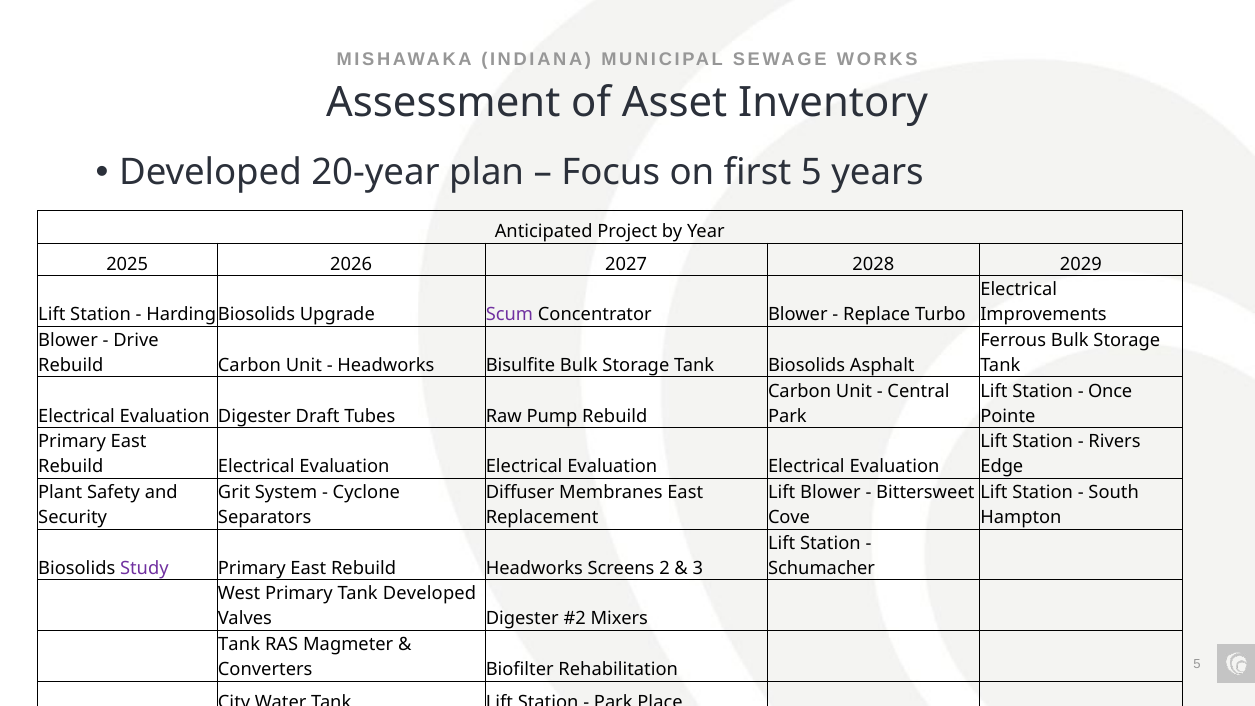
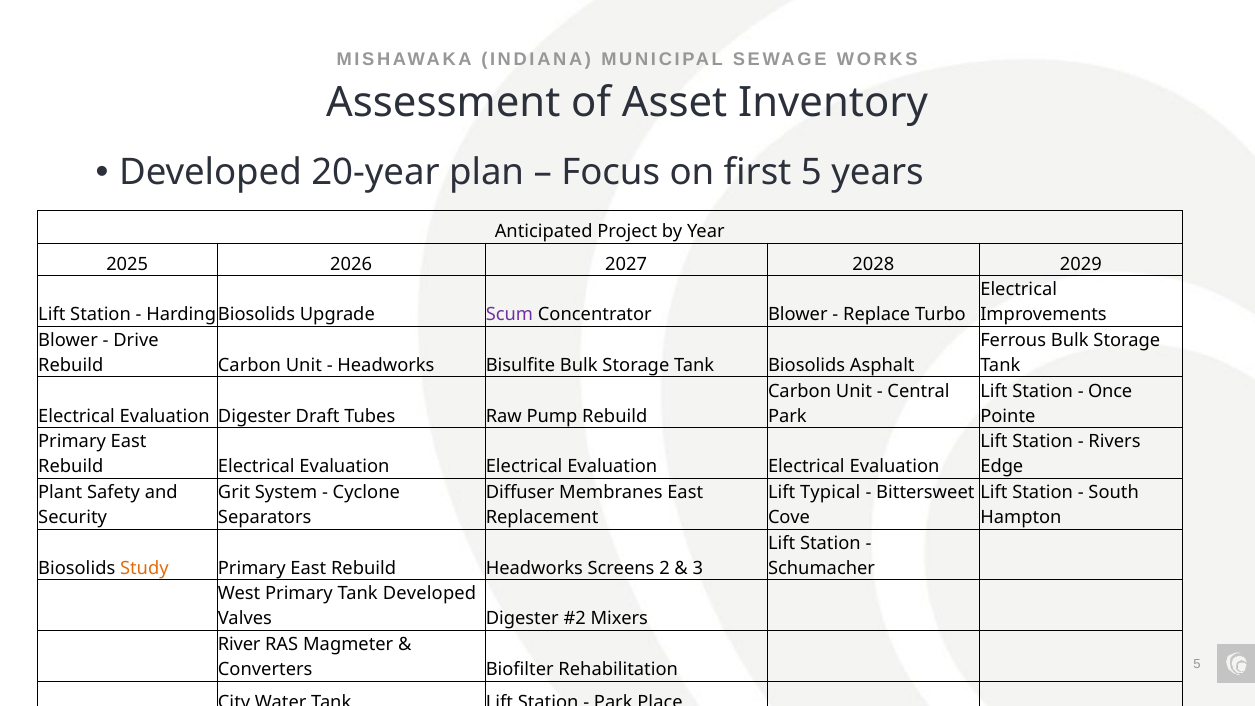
Lift Blower: Blower -> Typical
Study colour: purple -> orange
Tank at (239, 645): Tank -> River
